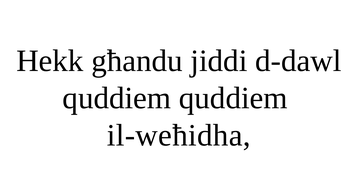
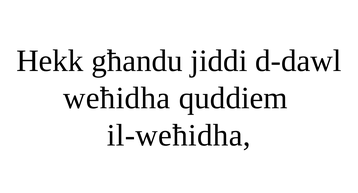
quddiem at (117, 98): quddiem -> weħidha
